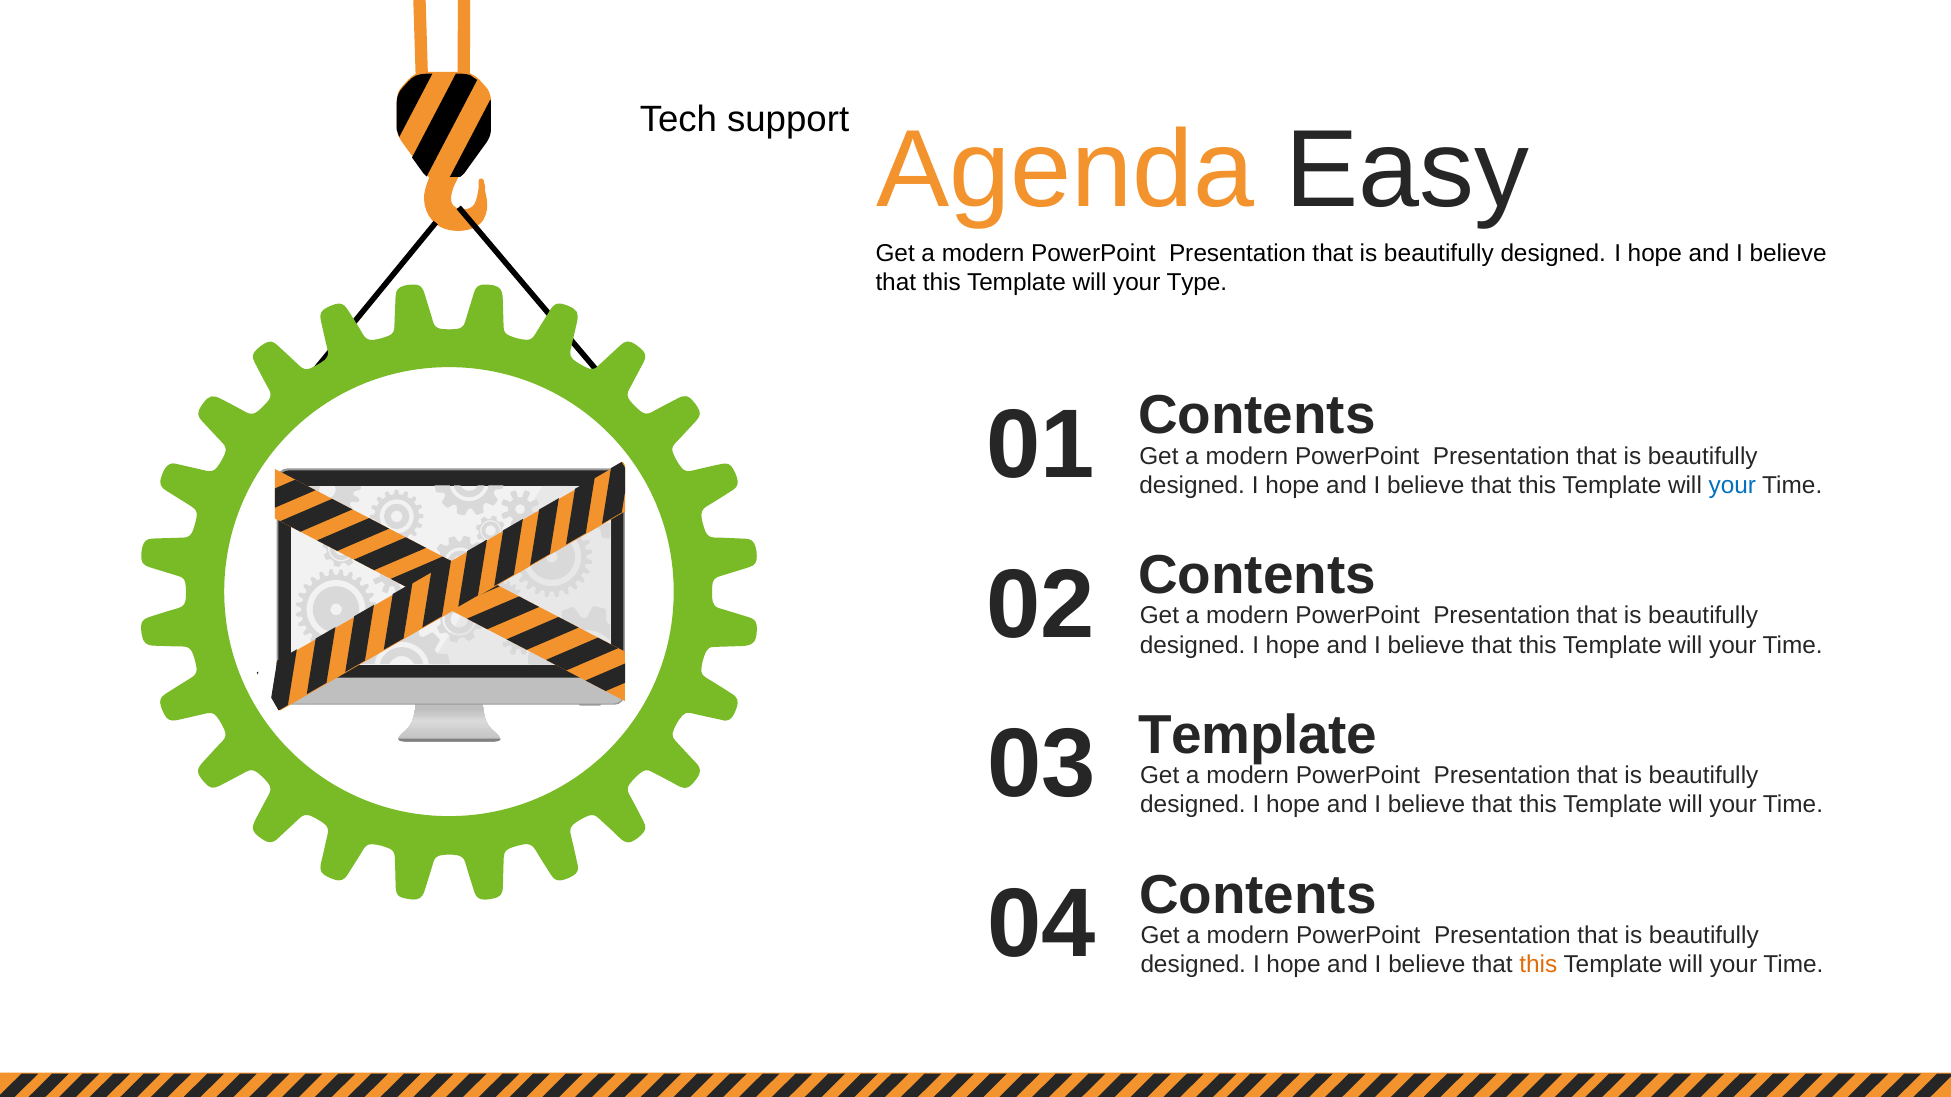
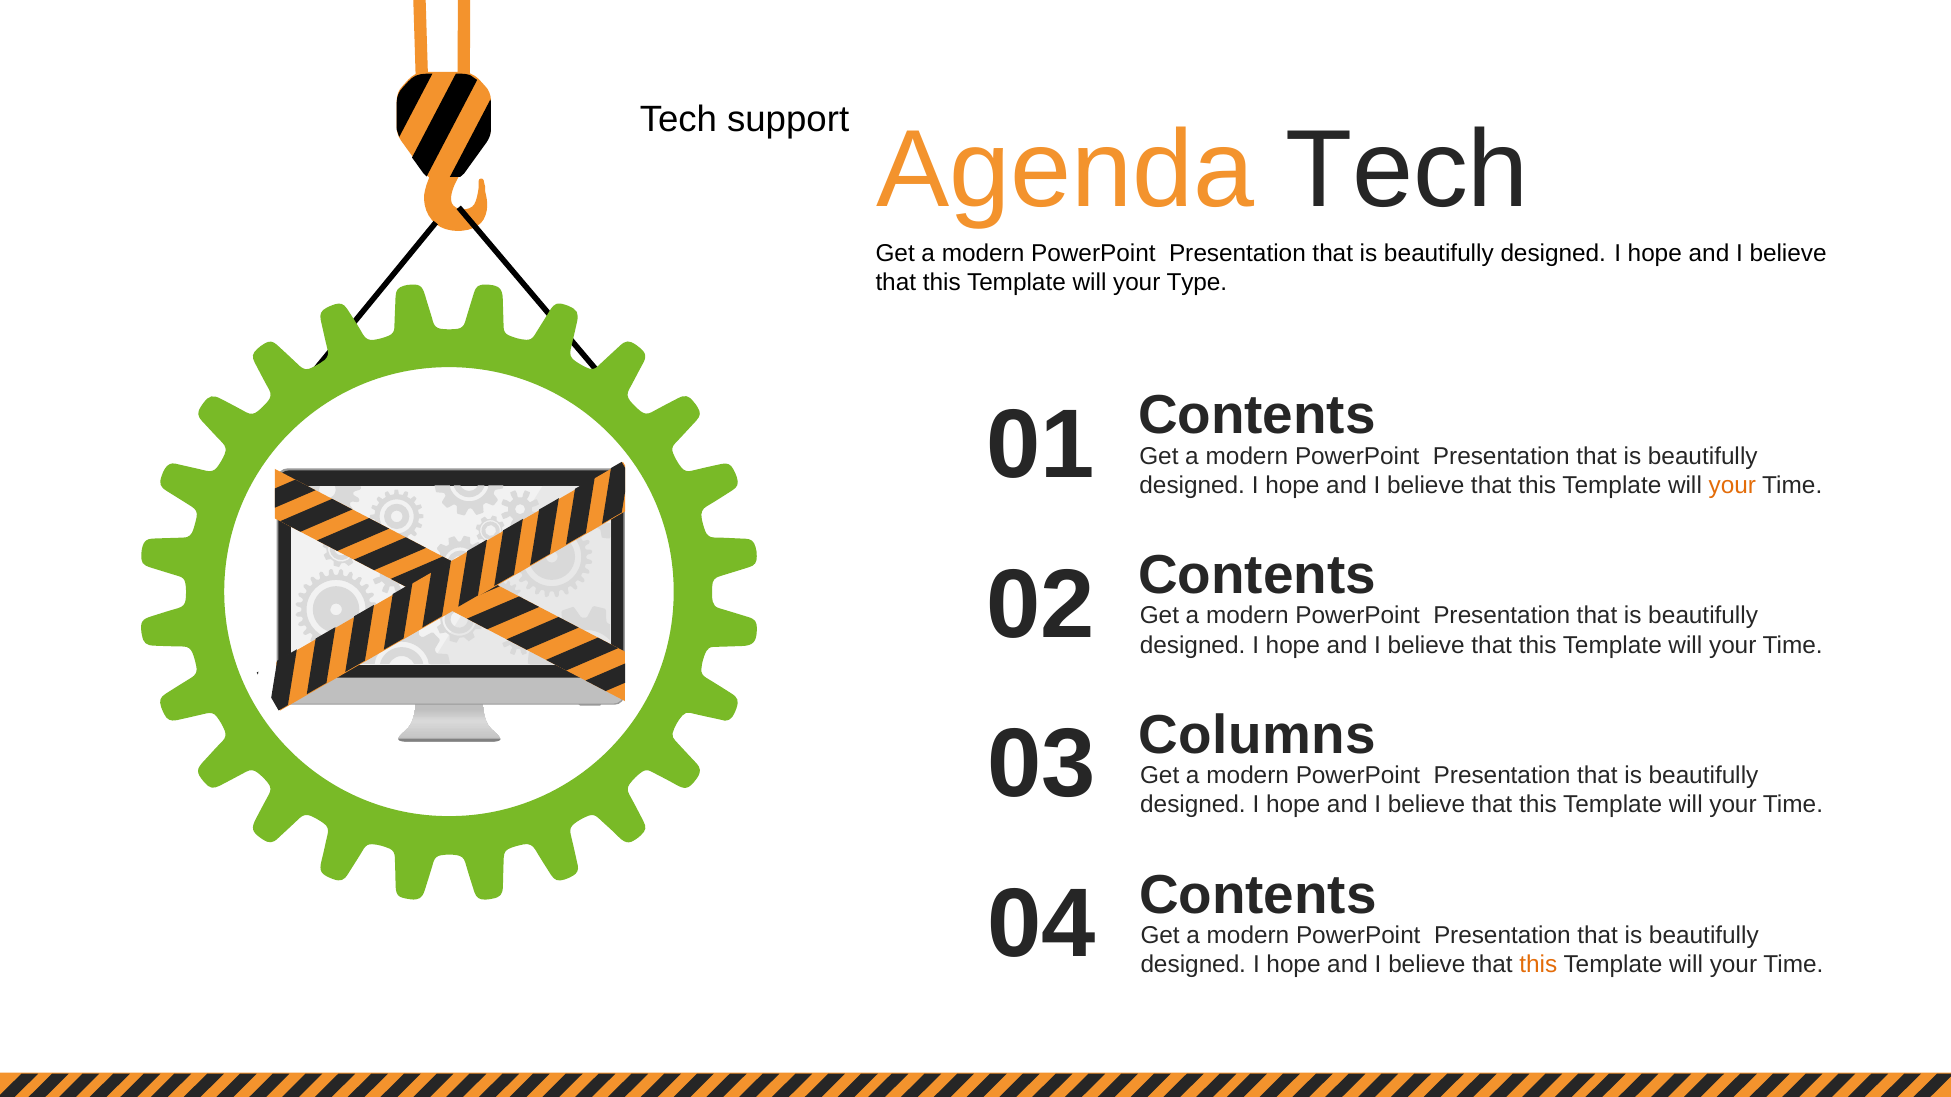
Agenda Easy: Easy -> Tech
your at (1732, 485) colour: blue -> orange
Template at (1258, 736): Template -> Columns
